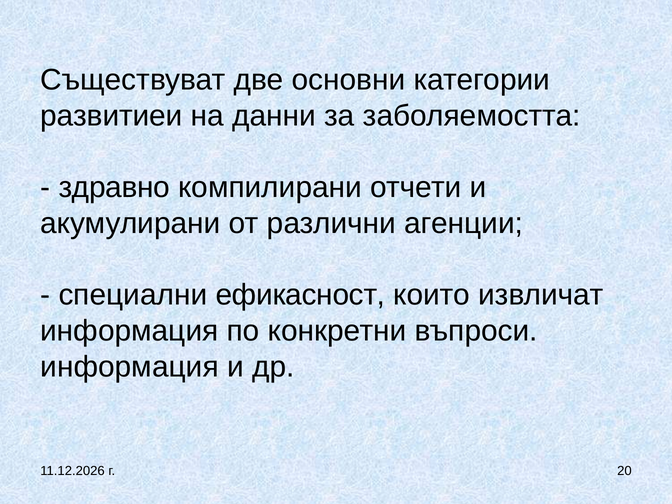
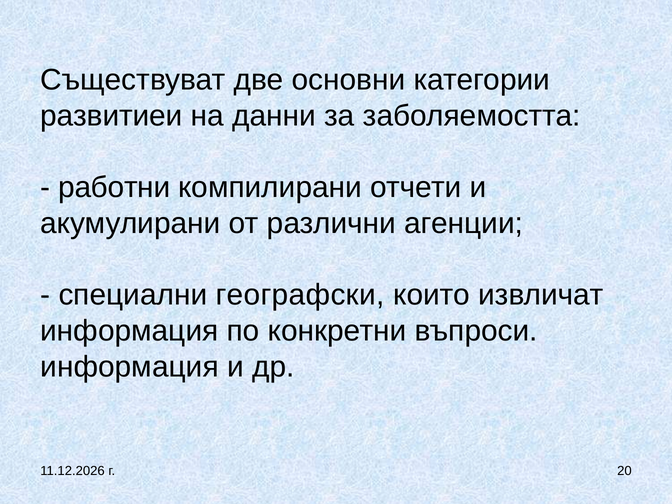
здравно: здравно -> работни
ефикасност: ефикасност -> географски
